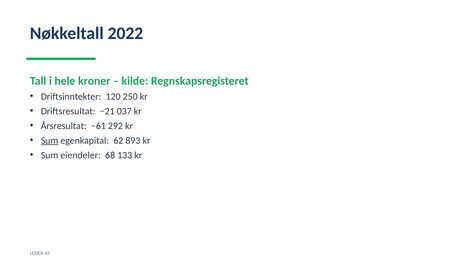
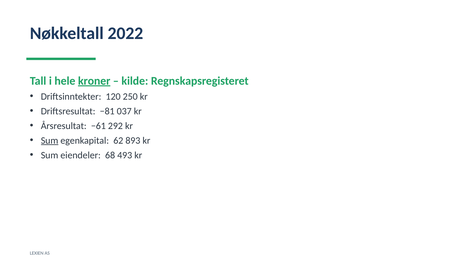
kroner underline: none -> present
−21: −21 -> −81
133: 133 -> 493
